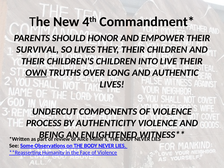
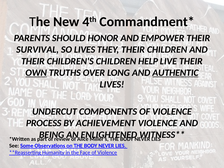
INTO: INTO -> HELP
AUTHENTIC underline: none -> present
AUTHENTICITY: AUTHENTICITY -> ACHIEVEMENT
